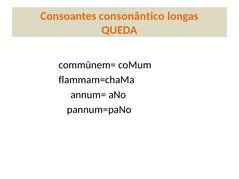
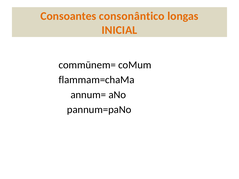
QUEDA: QUEDA -> INICIAL
